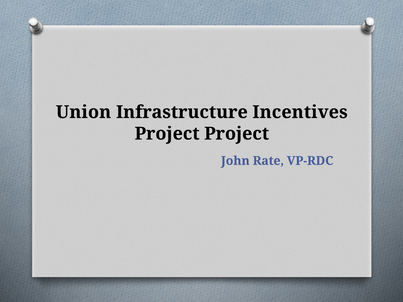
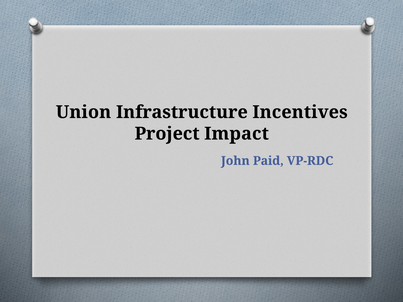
Project Project: Project -> Impact
Rate: Rate -> Paid
